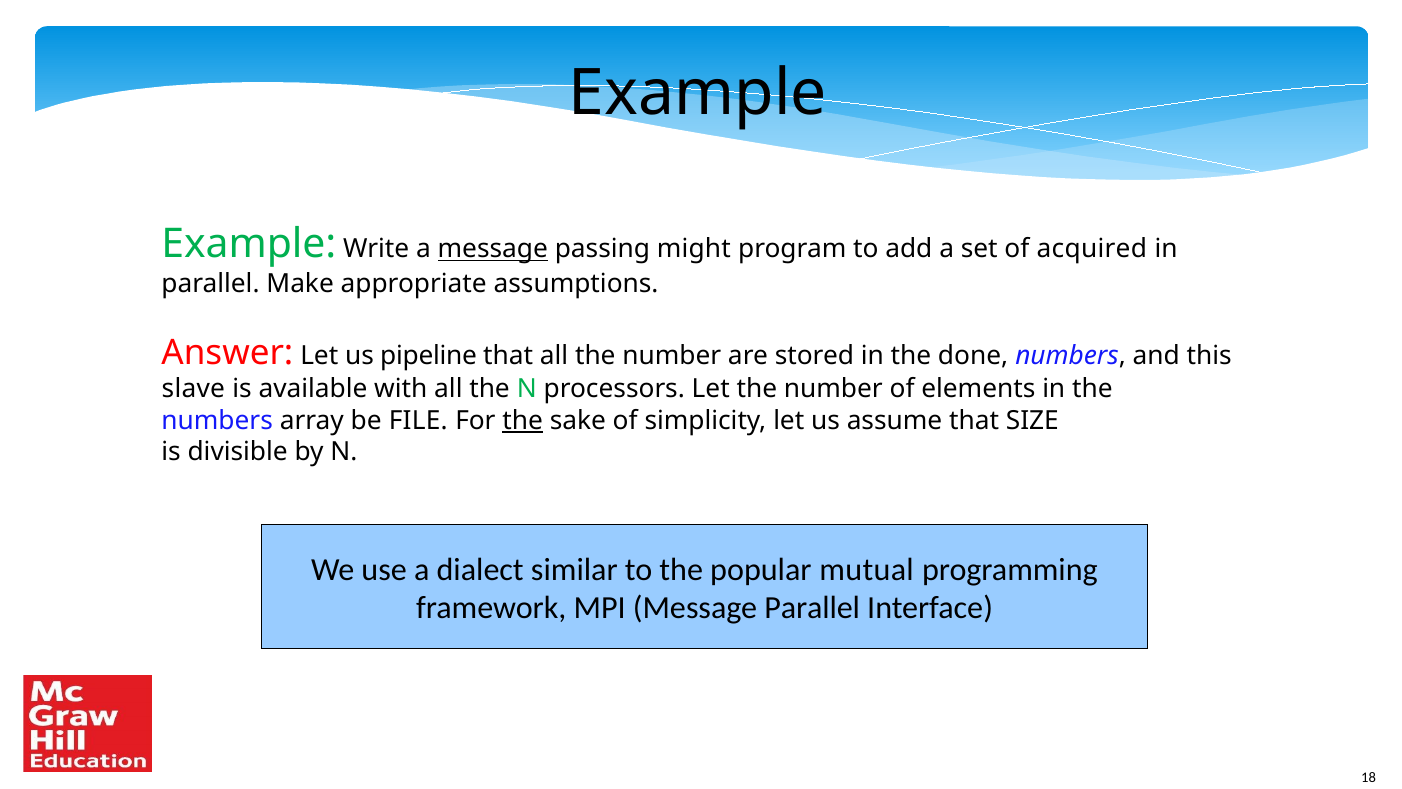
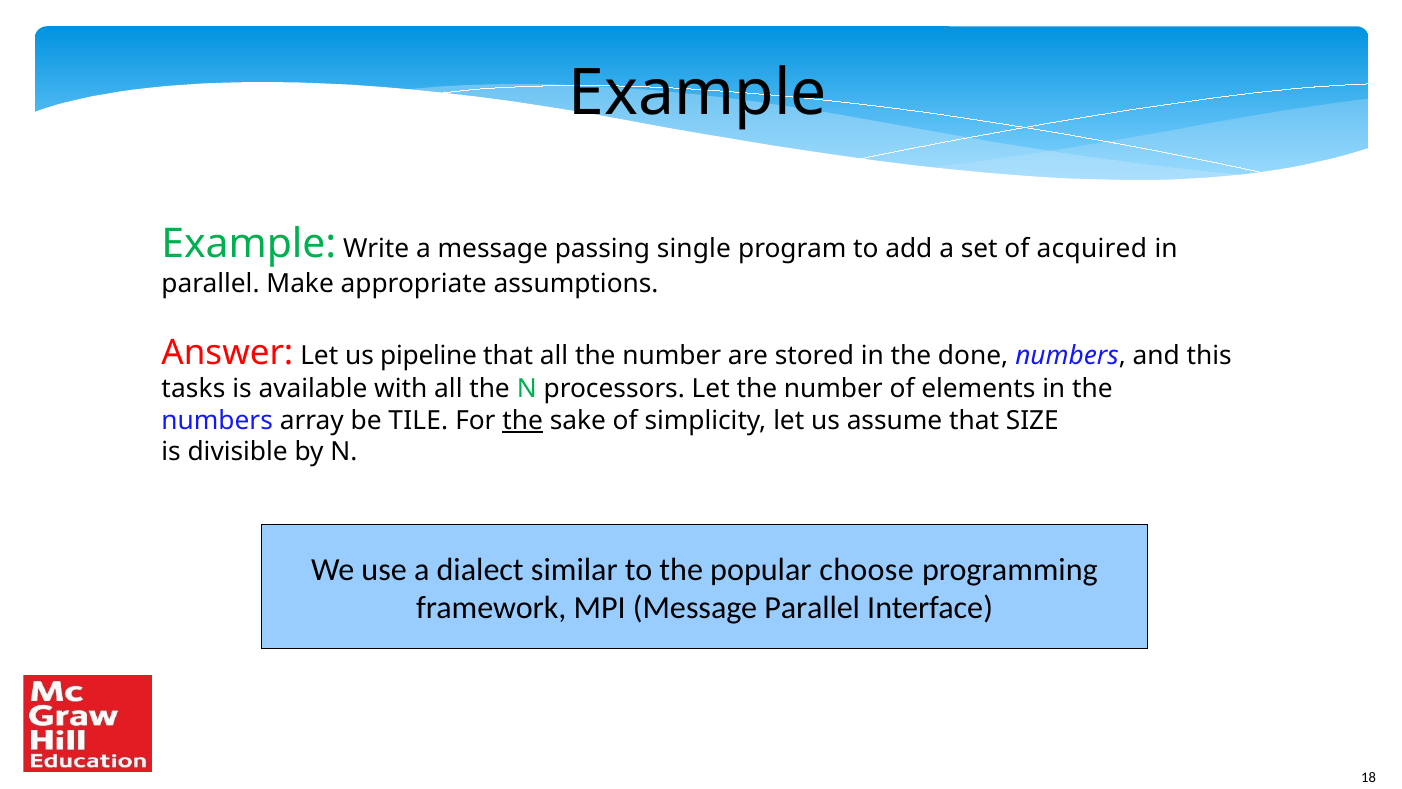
message at (493, 249) underline: present -> none
might: might -> single
slave: slave -> tasks
FILE: FILE -> TILE
mutual: mutual -> choose
